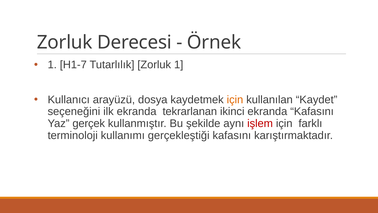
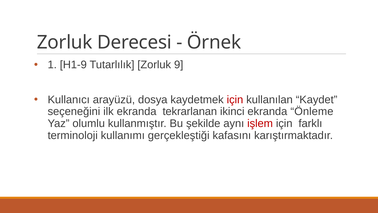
H1-7: H1-7 -> H1-9
Zorluk 1: 1 -> 9
için at (235, 99) colour: orange -> red
ekranda Kafasını: Kafasını -> Önleme
gerçek: gerçek -> olumlu
